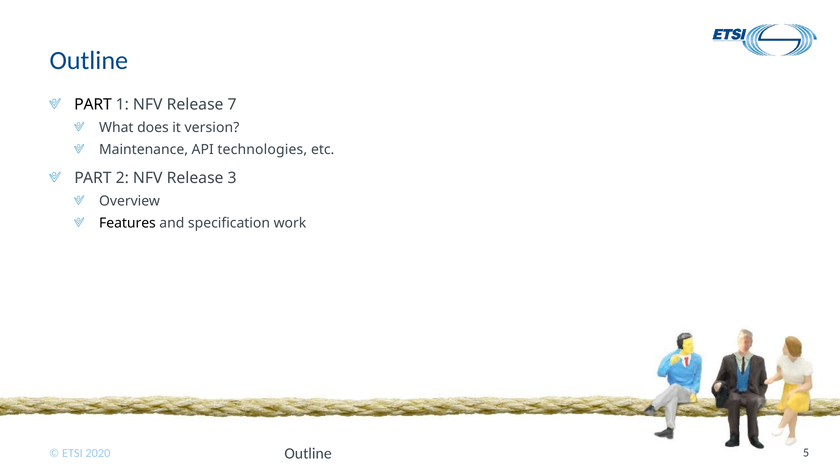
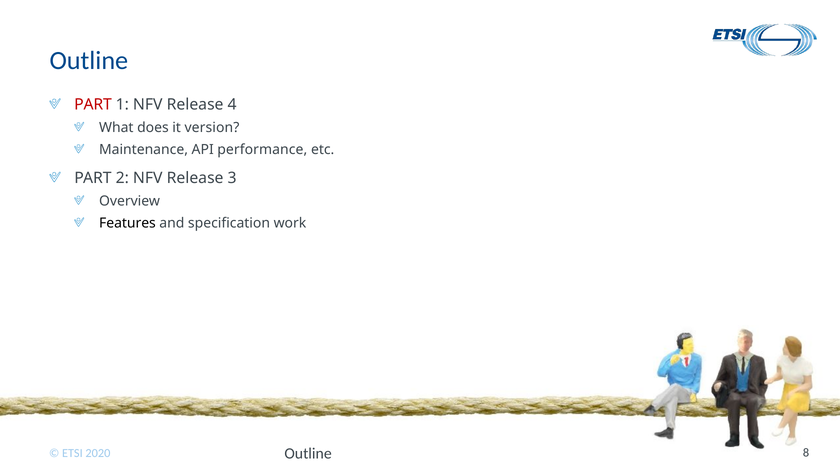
PART at (93, 105) colour: black -> red
7: 7 -> 4
technologies: technologies -> performance
5: 5 -> 8
